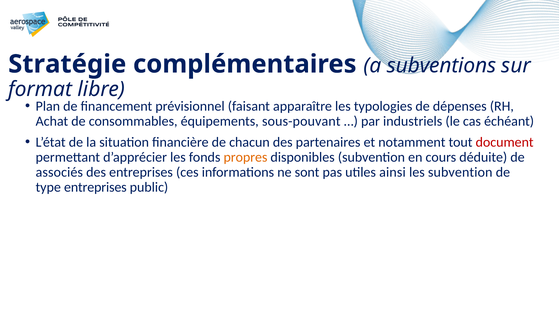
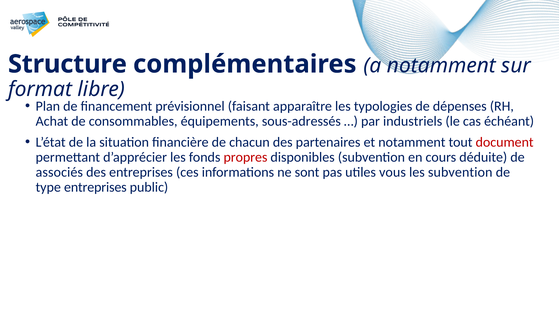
Stratégie: Stratégie -> Structure
a subventions: subventions -> notamment
sous-pouvant: sous-pouvant -> sous-adressés
propres colour: orange -> red
ainsi: ainsi -> vous
